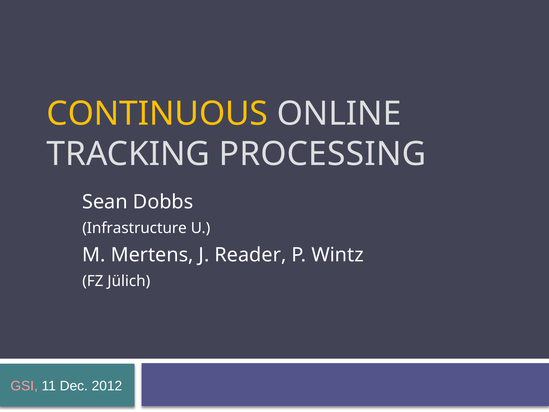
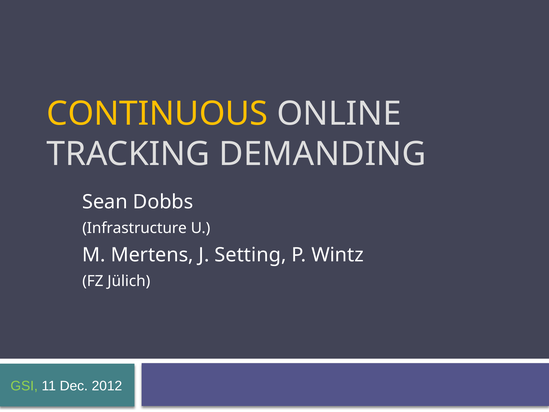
PROCESSING: PROCESSING -> DEMANDING
Reader: Reader -> Setting
GSI colour: pink -> light green
